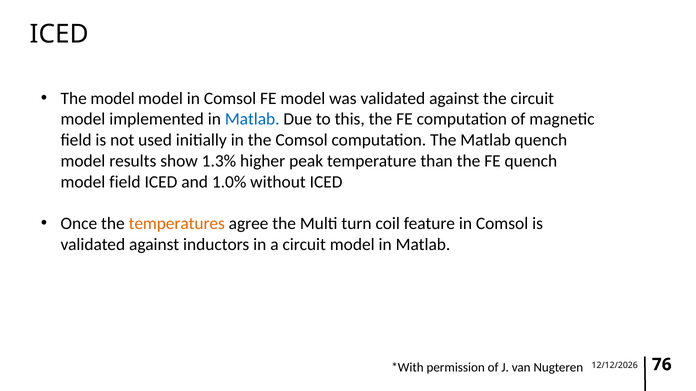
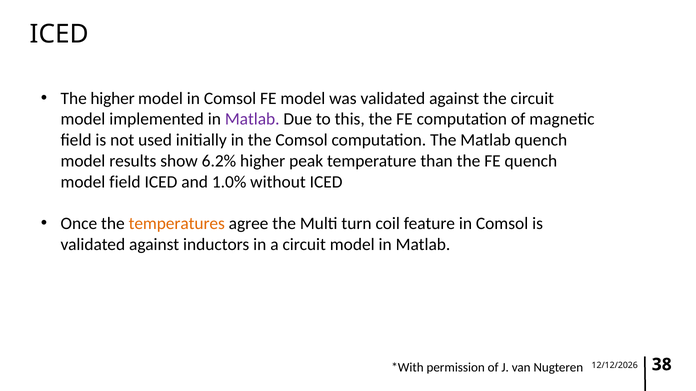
The model: model -> higher
Matlab at (252, 119) colour: blue -> purple
1.3%: 1.3% -> 6.2%
76: 76 -> 38
